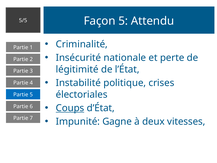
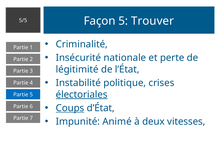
Attendu: Attendu -> Trouver
électoriales underline: none -> present
Gagne: Gagne -> Animé
